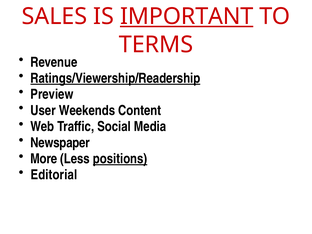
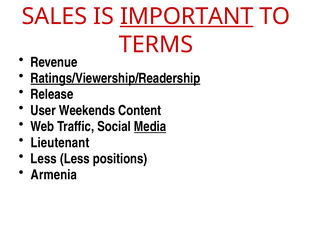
Preview: Preview -> Release
Media underline: none -> present
Newspaper: Newspaper -> Lieutenant
More at (44, 159): More -> Less
positions underline: present -> none
Editorial: Editorial -> Armenia
